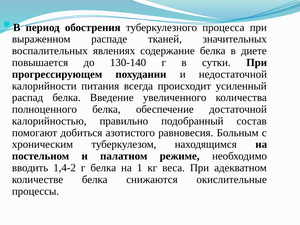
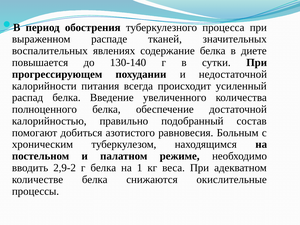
1,4-2: 1,4-2 -> 2,9-2
